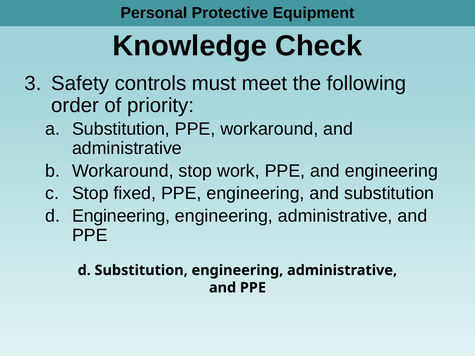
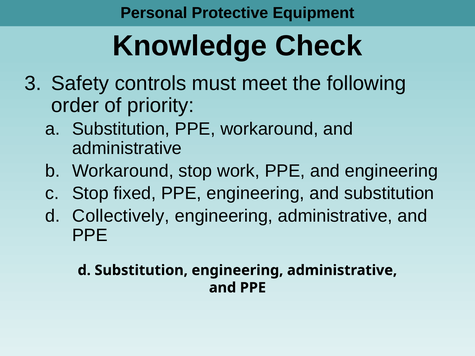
d Engineering: Engineering -> Collectively
